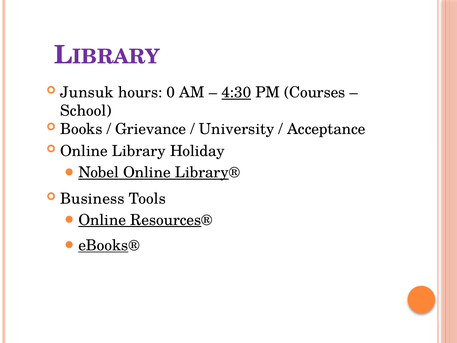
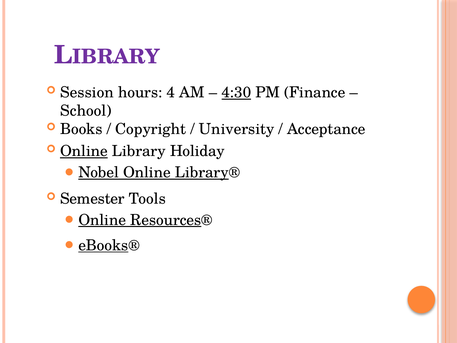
Junsuk: Junsuk -> Session
0: 0 -> 4
Courses: Courses -> Finance
Grievance: Grievance -> Copyright
Online at (84, 151) underline: none -> present
Business: Business -> Semester
